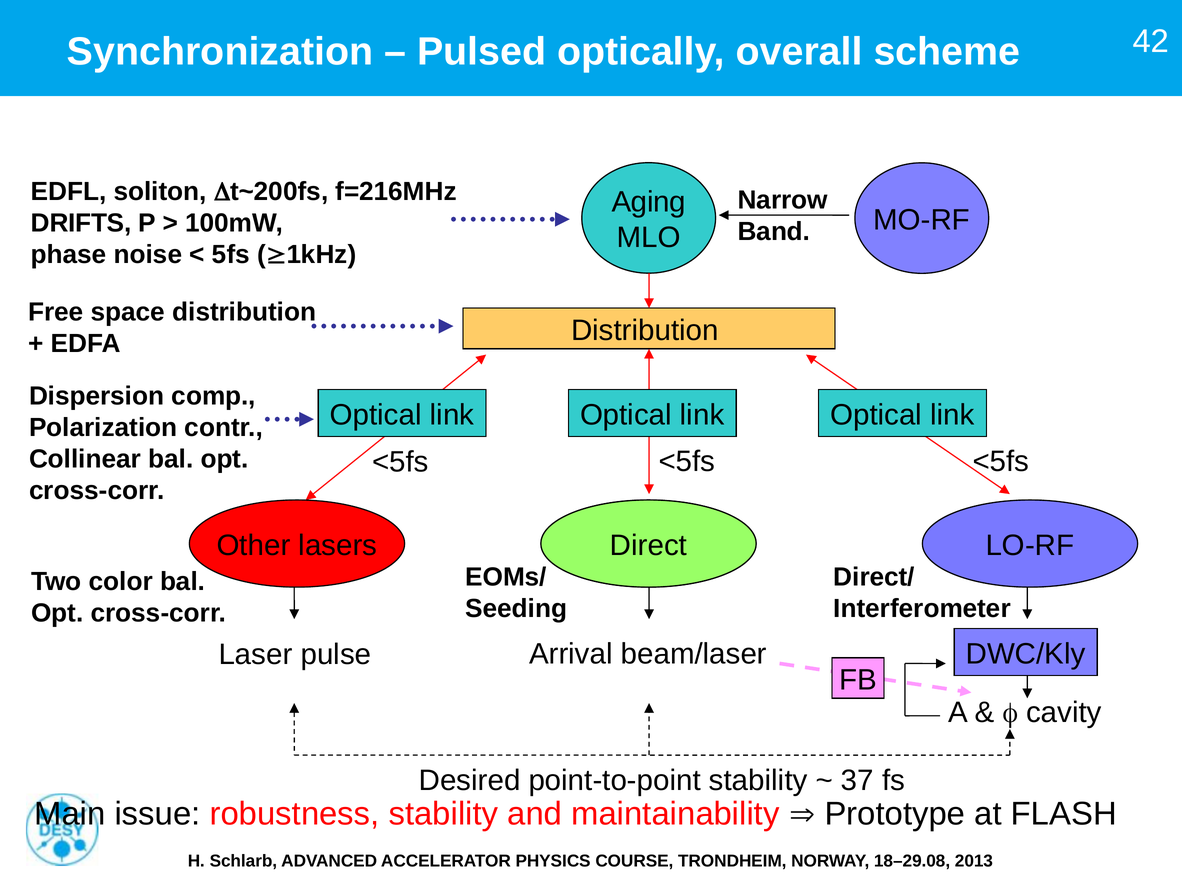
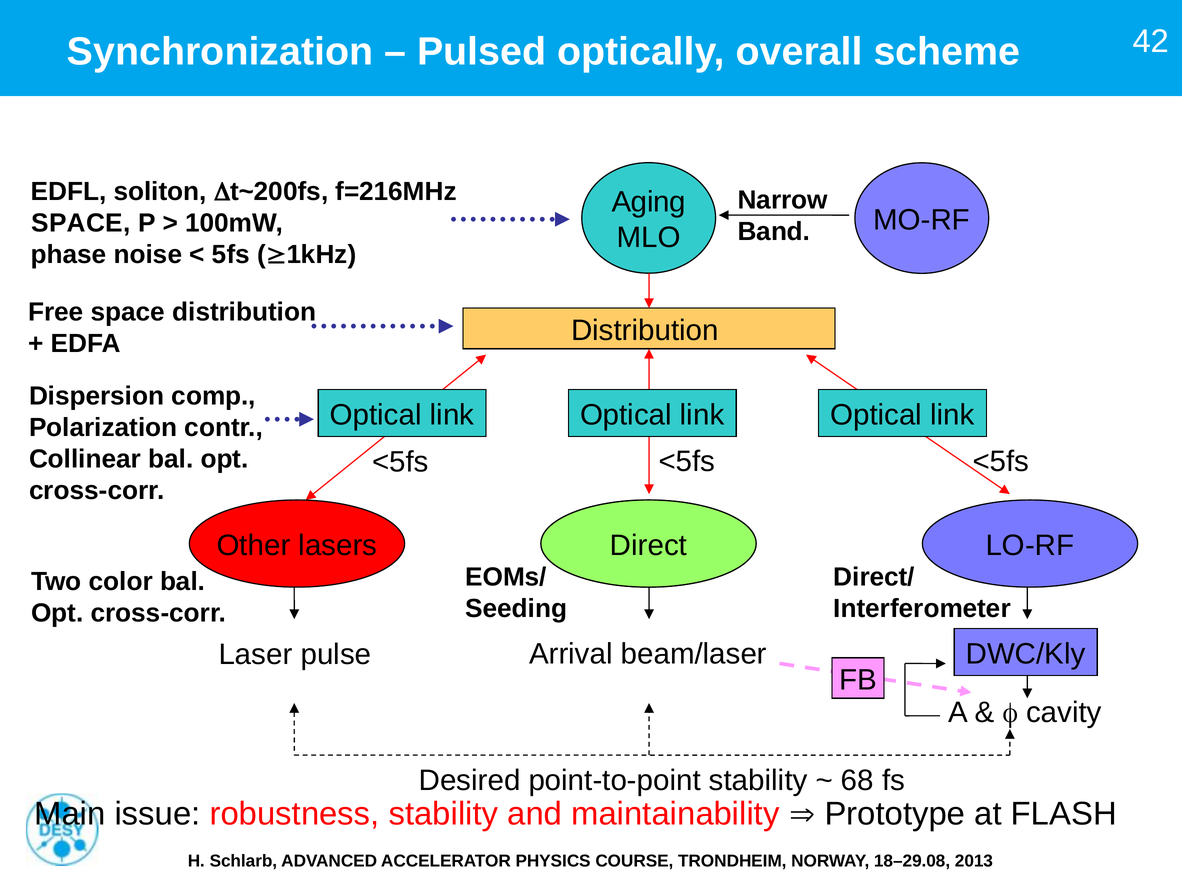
DRIFTS at (81, 223): DRIFTS -> SPACE
37: 37 -> 68
